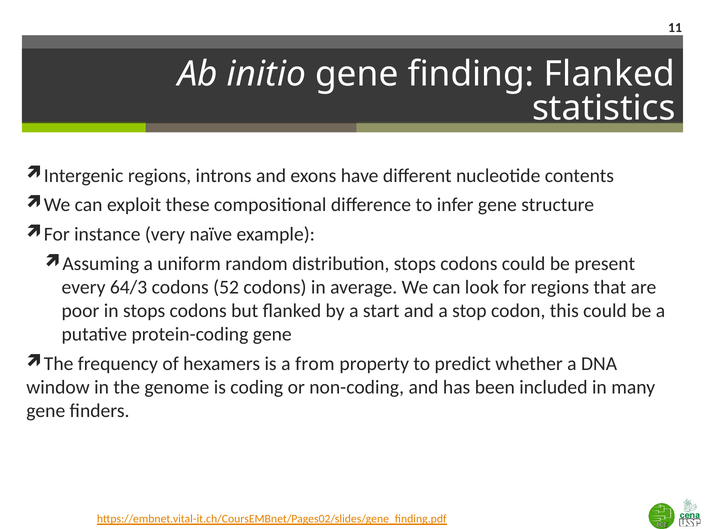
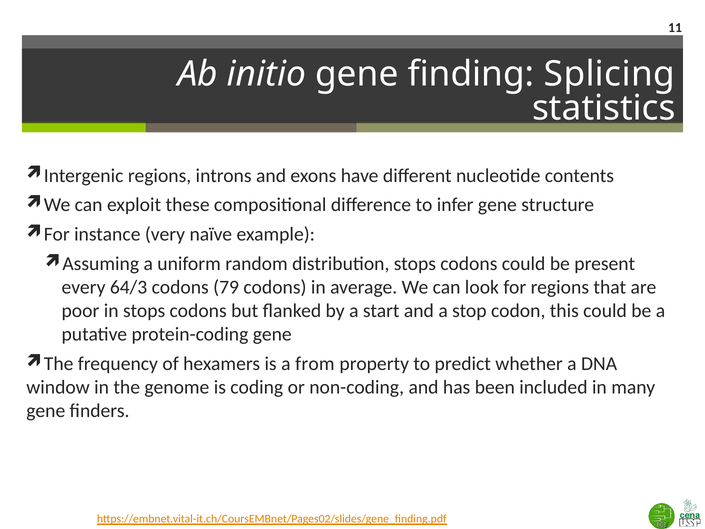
finding Flanked: Flanked -> Splicing
52: 52 -> 79
